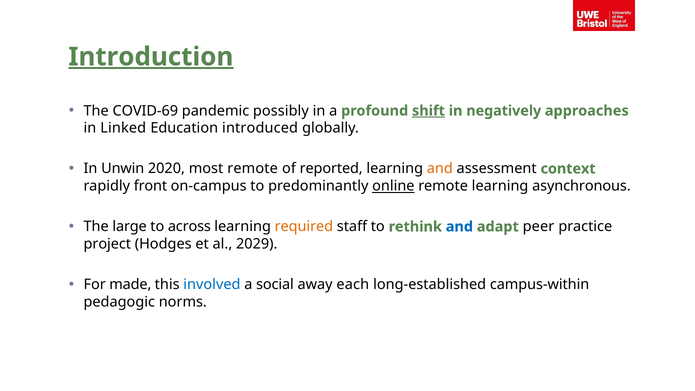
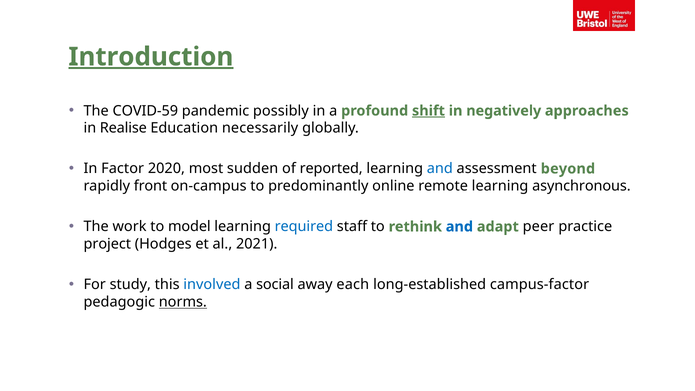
COVID-69: COVID-69 -> COVID-59
Linked: Linked -> Realise
introduced: introduced -> necessarily
Unwin: Unwin -> Factor
most remote: remote -> sudden
and at (440, 169) colour: orange -> blue
context: context -> beyond
online underline: present -> none
large: large -> work
across: across -> model
required colour: orange -> blue
2029: 2029 -> 2021
made: made -> study
campus-within: campus-within -> campus-factor
norms underline: none -> present
